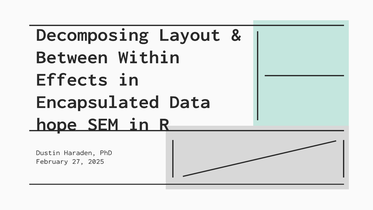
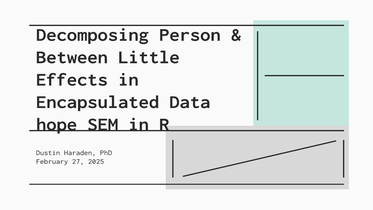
Layout: Layout -> Person
Within: Within -> Little
